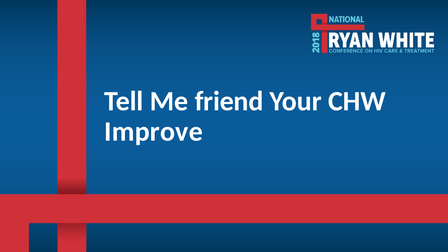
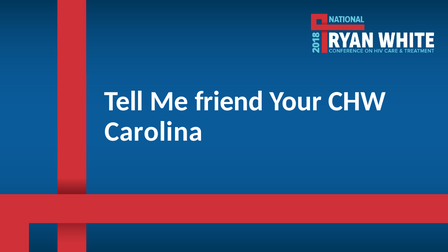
Improve: Improve -> Carolina
